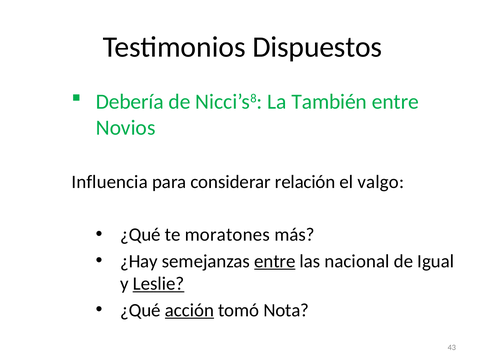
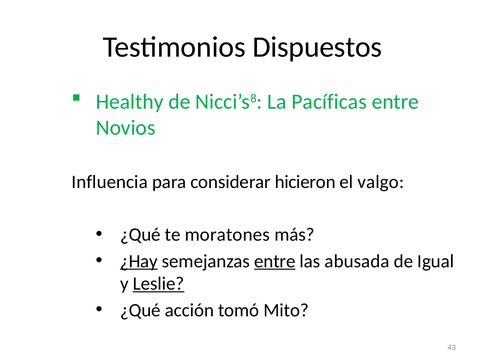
Debería: Debería -> Healthy
También: También -> Pacíficas
relación: relación -> hicieron
¿Hay underline: none -> present
nacional: nacional -> abusada
acción underline: present -> none
Nota: Nota -> Mito
